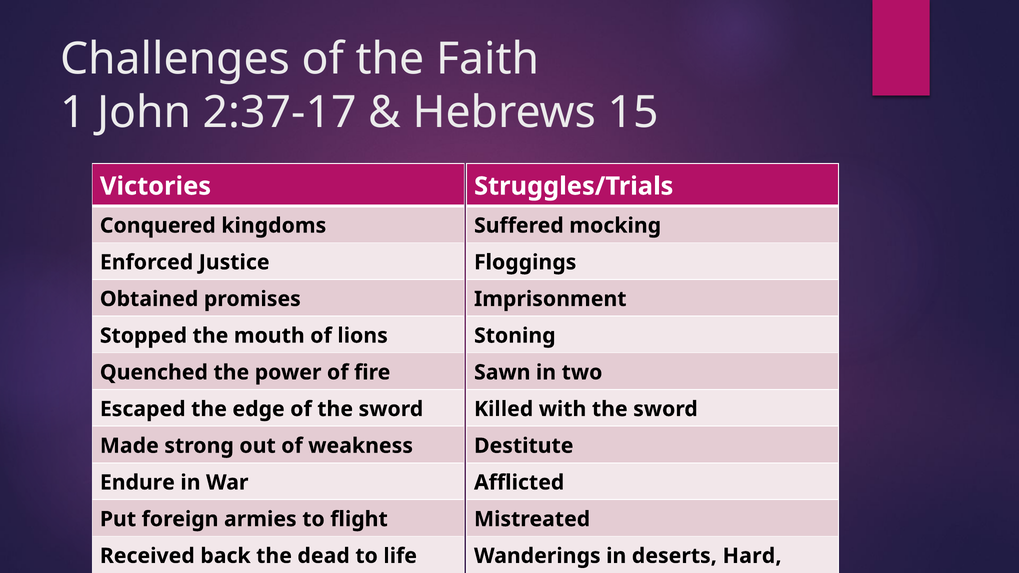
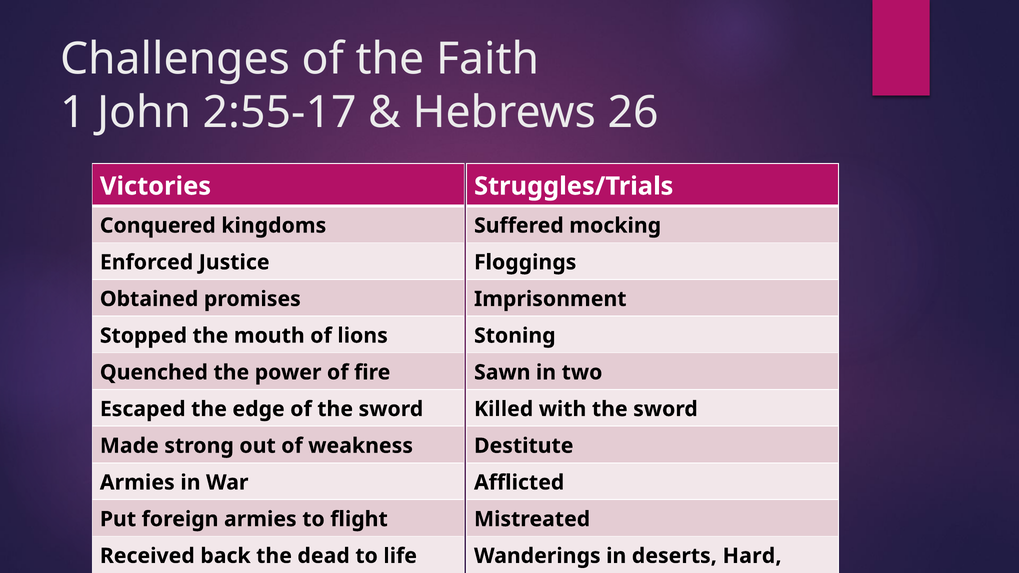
2:37-17: 2:37-17 -> 2:55-17
15: 15 -> 26
Endure at (137, 483): Endure -> Armies
